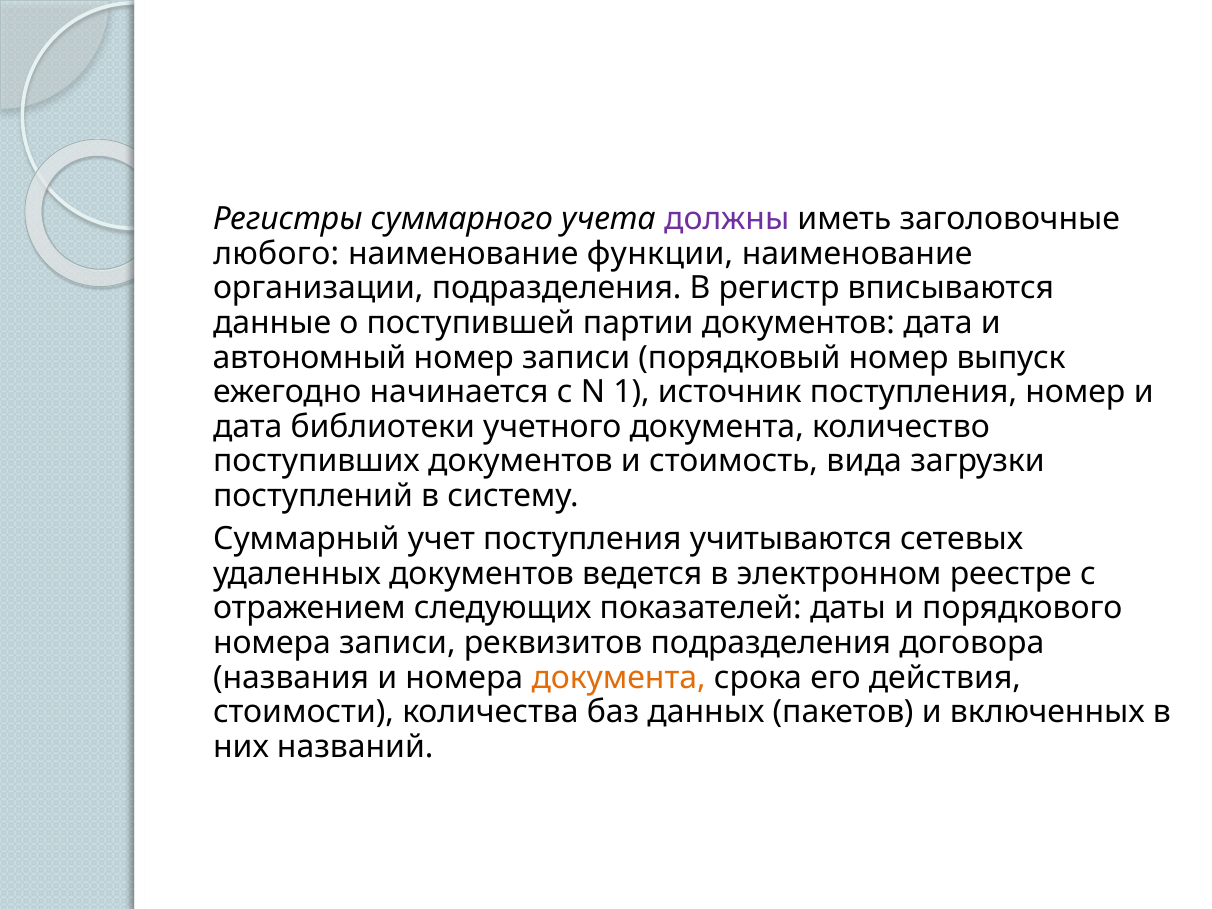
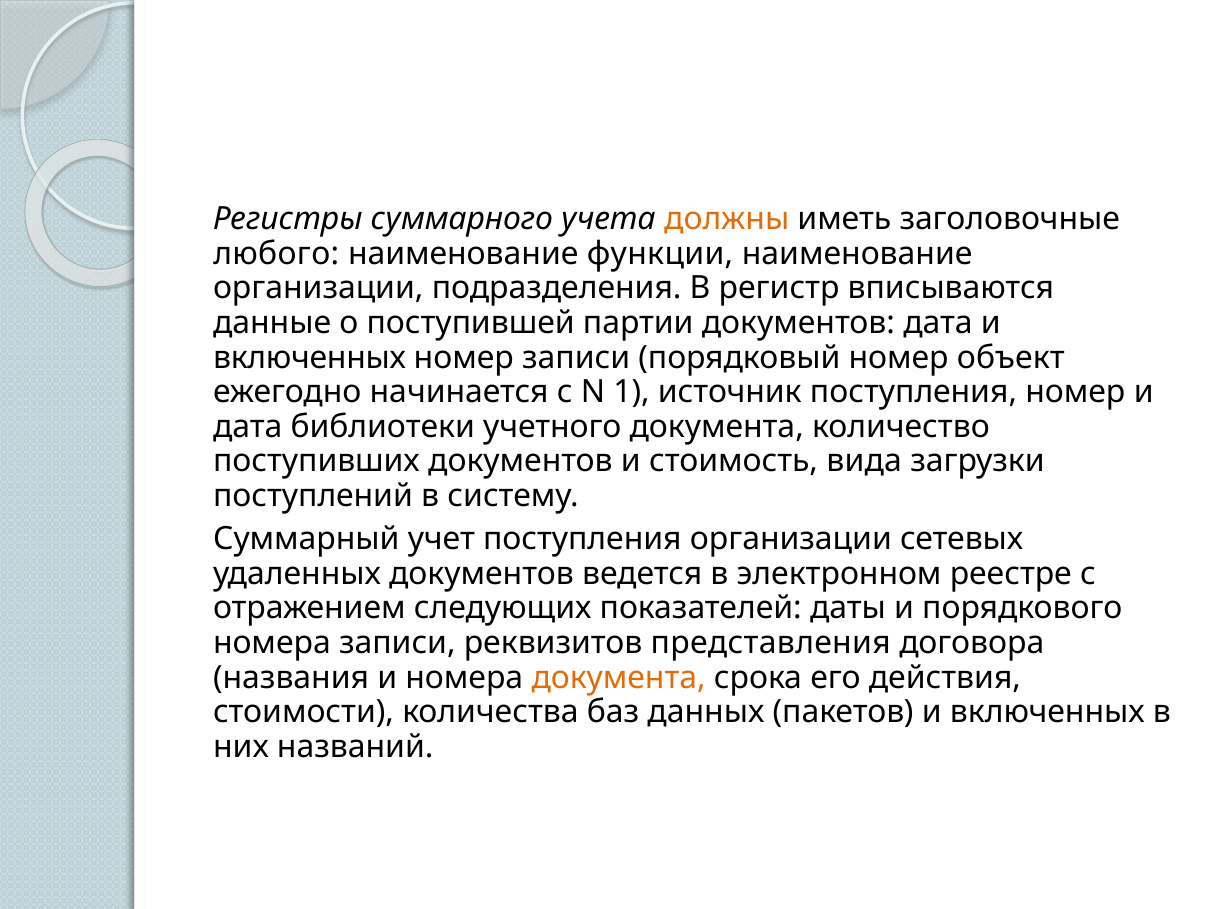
должны colour: purple -> orange
автономный at (309, 357): автономный -> включенных
выпуск: выпуск -> объект
поступления учитываются: учитываются -> организации
реквизитов подразделения: подразделения -> представления
